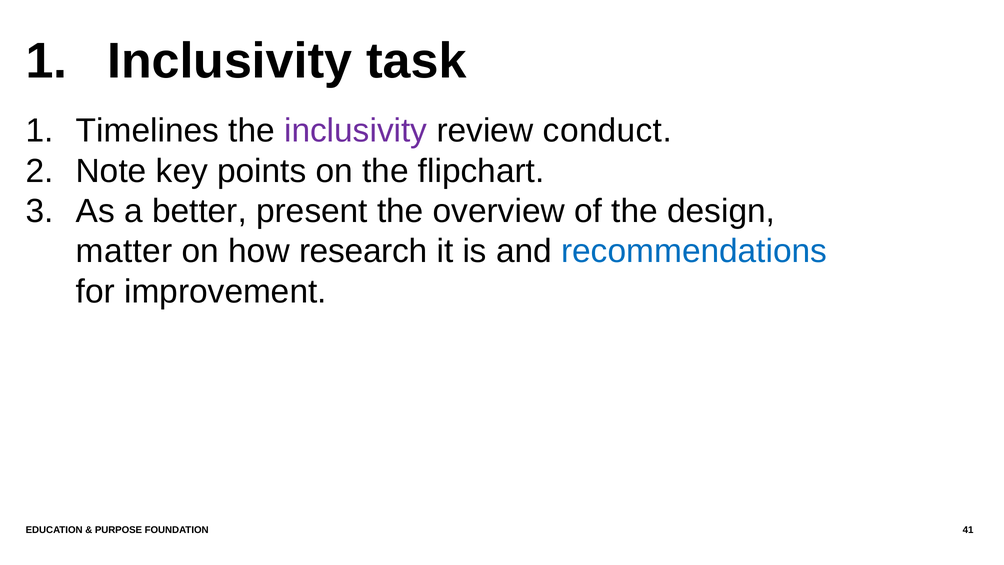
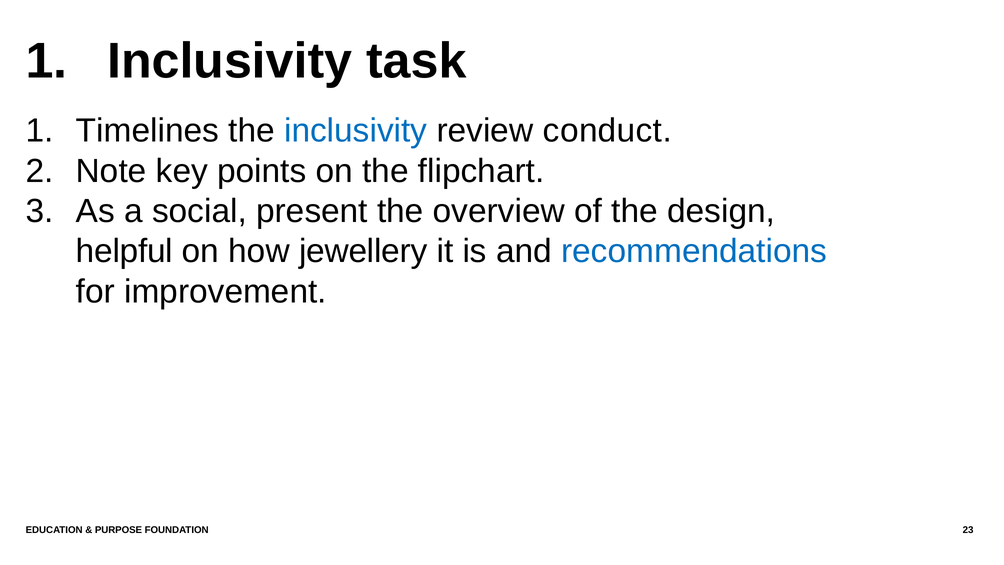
inclusivity at (356, 131) colour: purple -> blue
better: better -> social
matter: matter -> helpful
research: research -> jewellery
41: 41 -> 23
